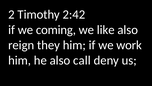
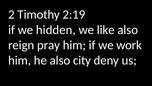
2:42: 2:42 -> 2:19
coming: coming -> hidden
they: they -> pray
call: call -> city
